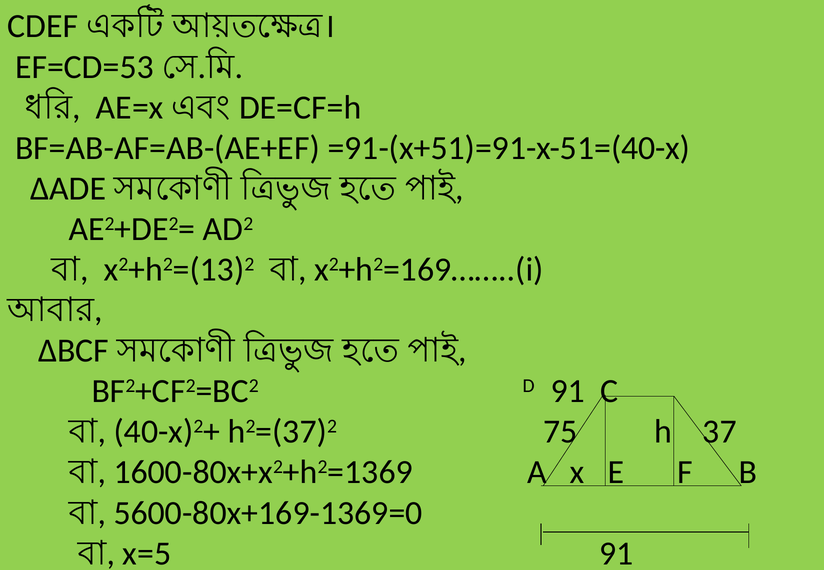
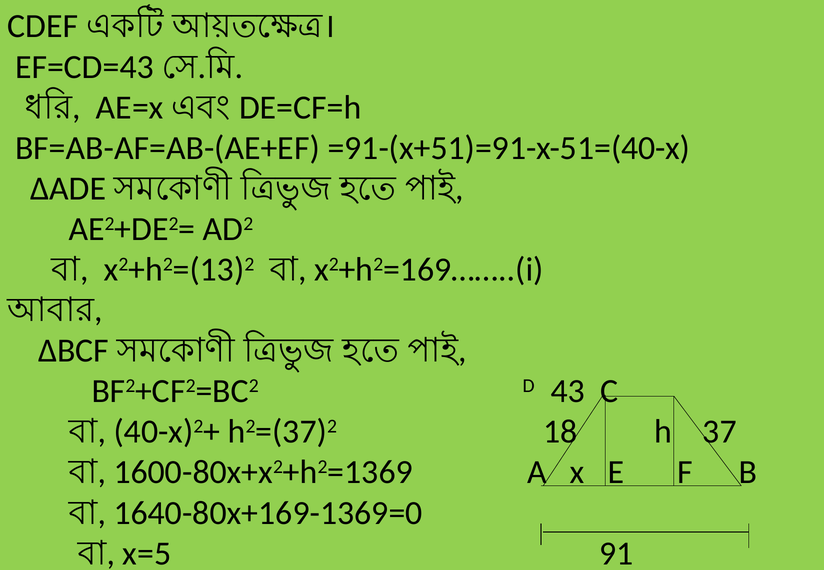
EF=CD=53: EF=CD=53 -> EF=CD=43
D 91: 91 -> 43
75: 75 -> 18
5600-80x+169-1369=0: 5600-80x+169-1369=0 -> 1640-80x+169-1369=0
